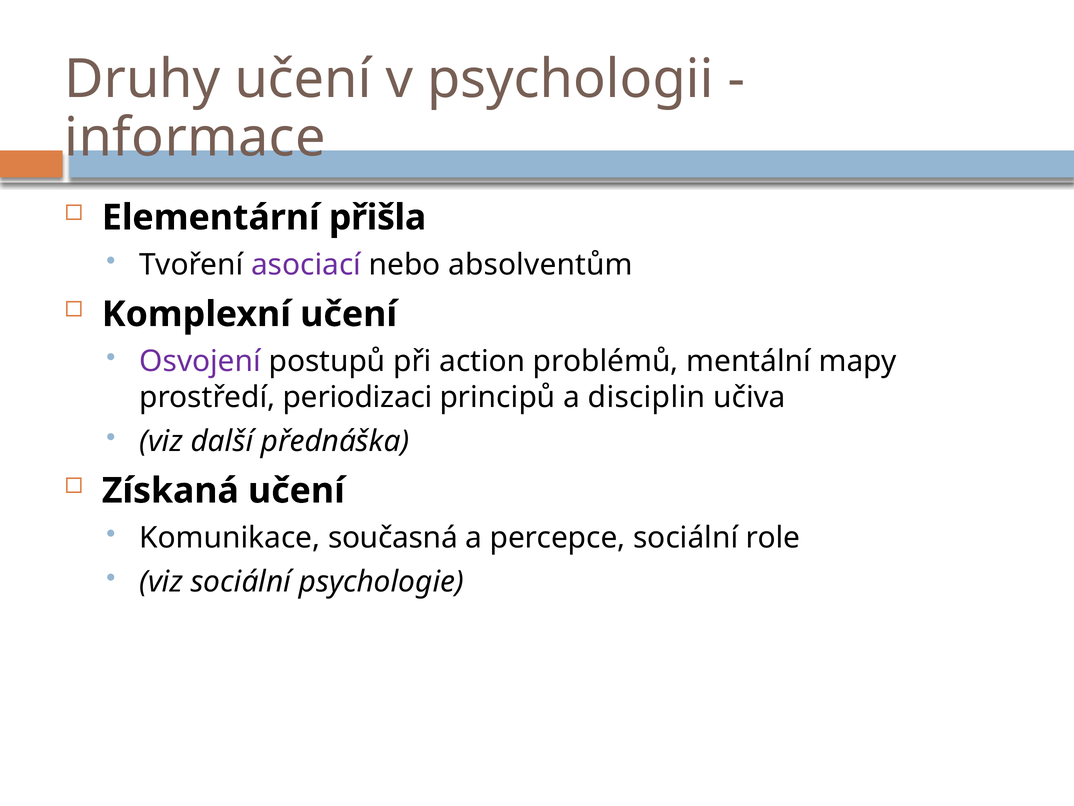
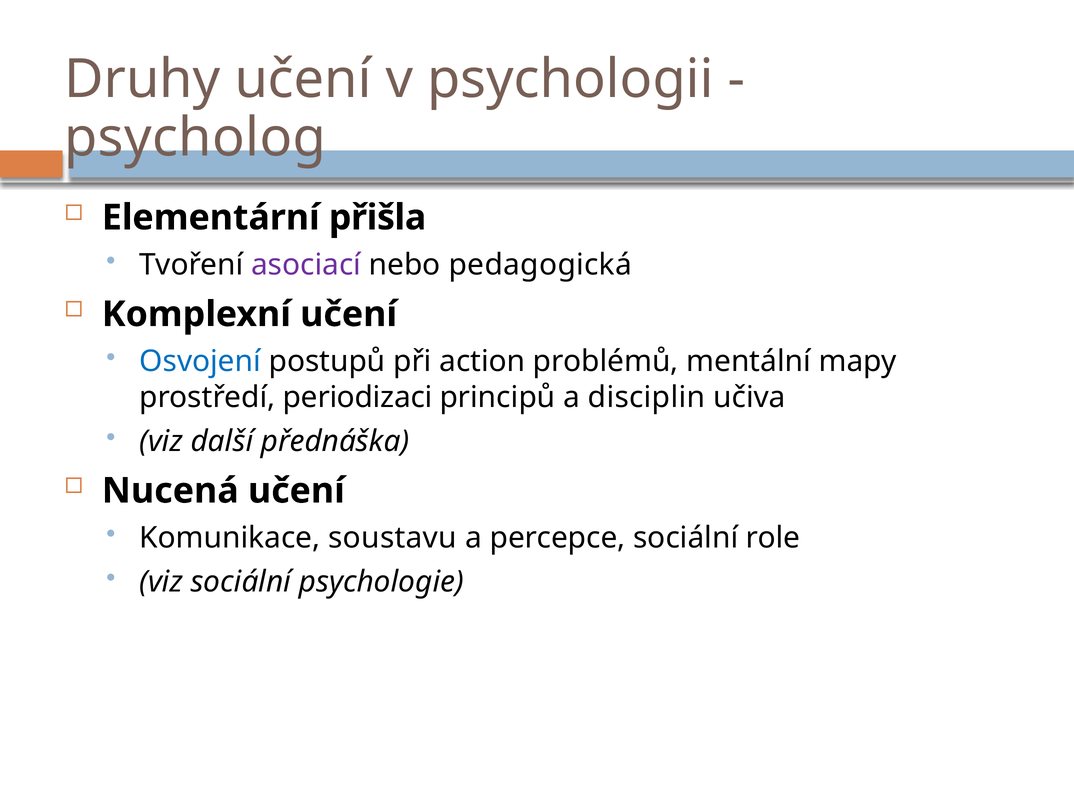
informace: informace -> psycholog
absolventům: absolventům -> pedagogická
Osvojení colour: purple -> blue
Získaná: Získaná -> Nucená
současná: současná -> soustavu
